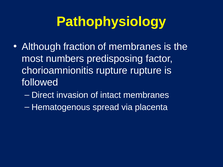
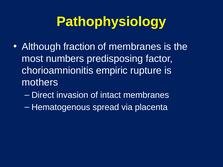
chorioamnionitis rupture: rupture -> empiric
followed: followed -> mothers
